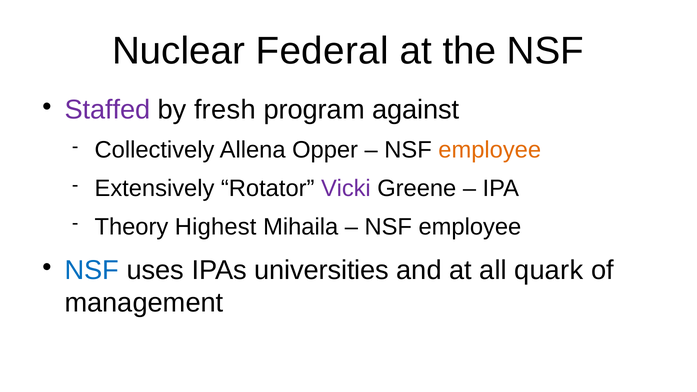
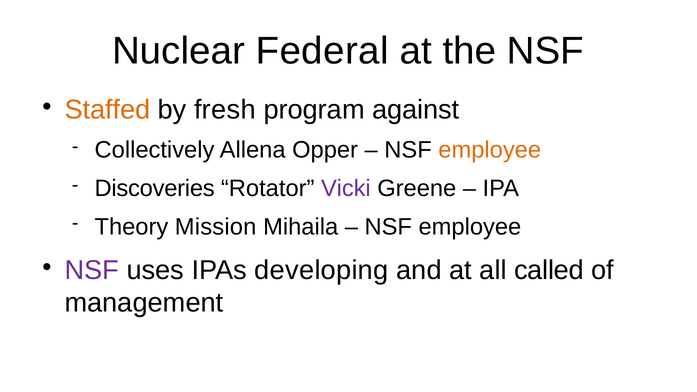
Staffed colour: purple -> orange
Extensively: Extensively -> Discoveries
Highest: Highest -> Mission
NSF at (92, 270) colour: blue -> purple
universities: universities -> developing
quark: quark -> called
